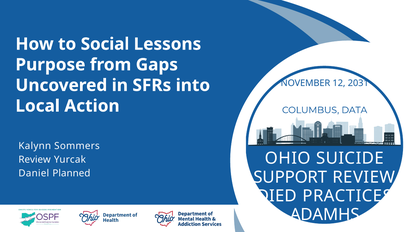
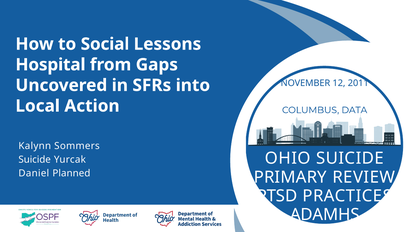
Purpose: Purpose -> Hospital
2031: 2031 -> 2011
Review at (35, 159): Review -> Suicide
SUPPORT: SUPPORT -> PRIMARY
DIED: DIED -> PTSD
